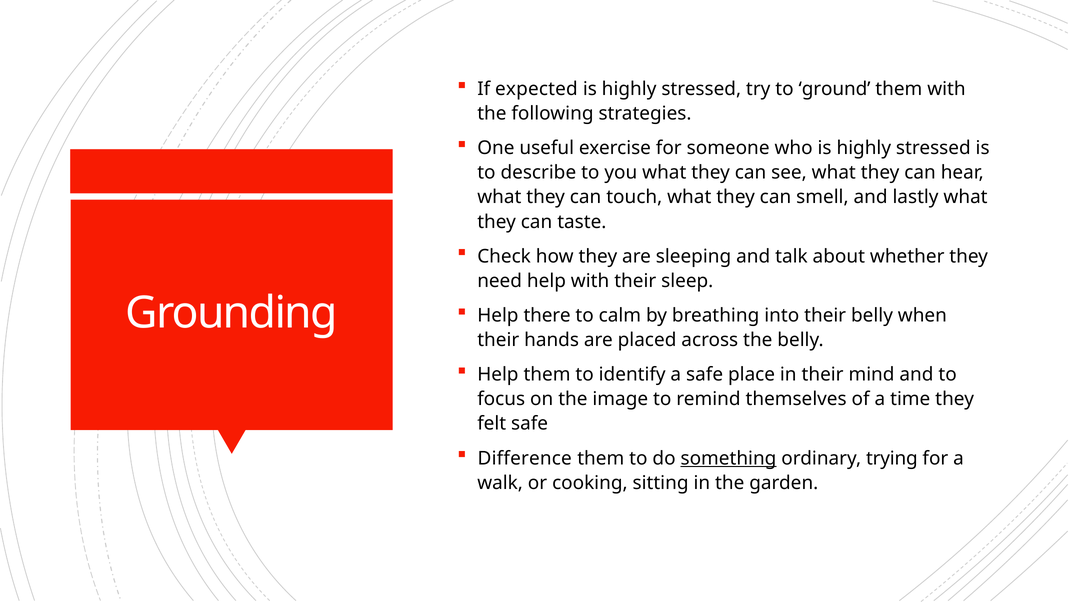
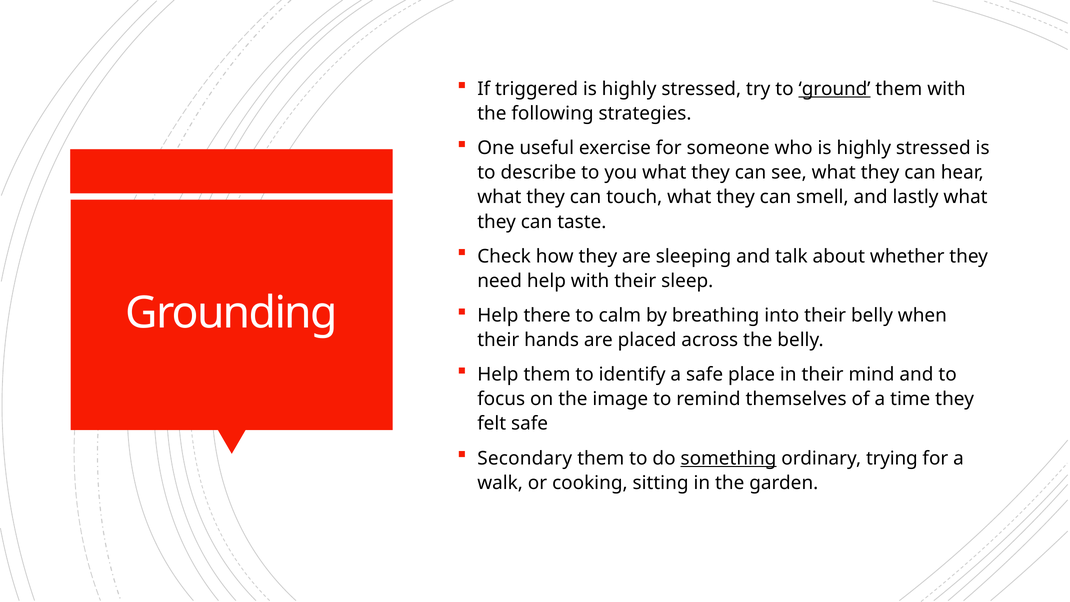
expected: expected -> triggered
ground underline: none -> present
Difference: Difference -> Secondary
